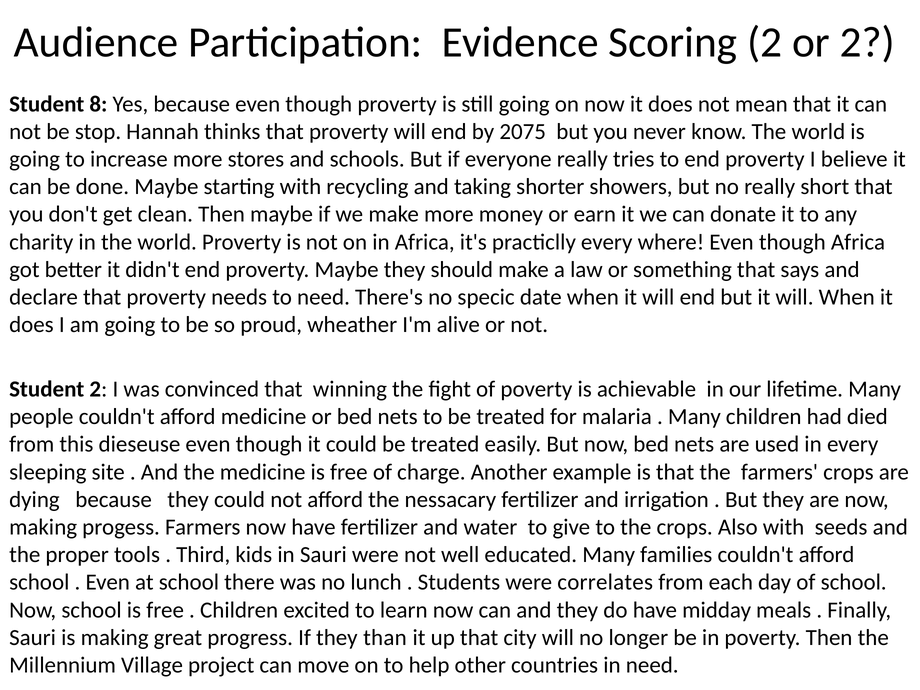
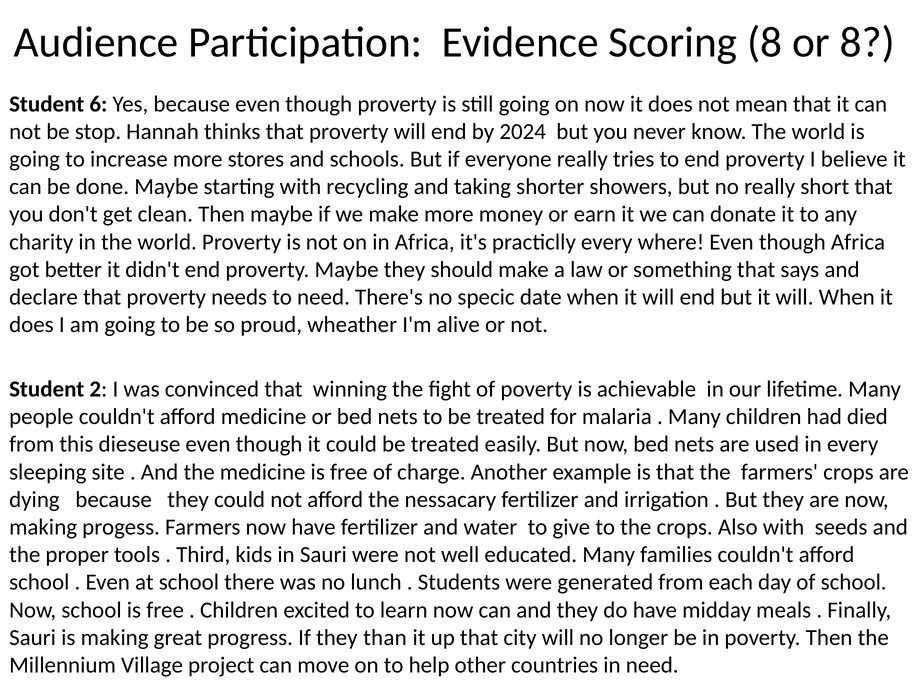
Scoring 2: 2 -> 8
or 2: 2 -> 8
8: 8 -> 6
2075: 2075 -> 2024
correlates: correlates -> generated
